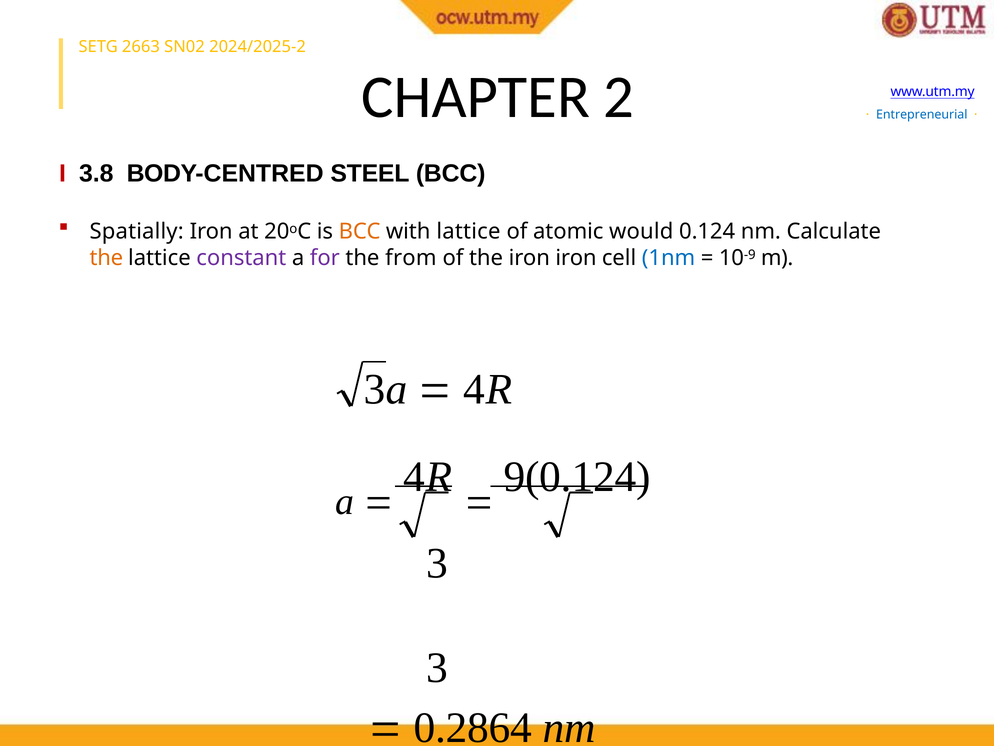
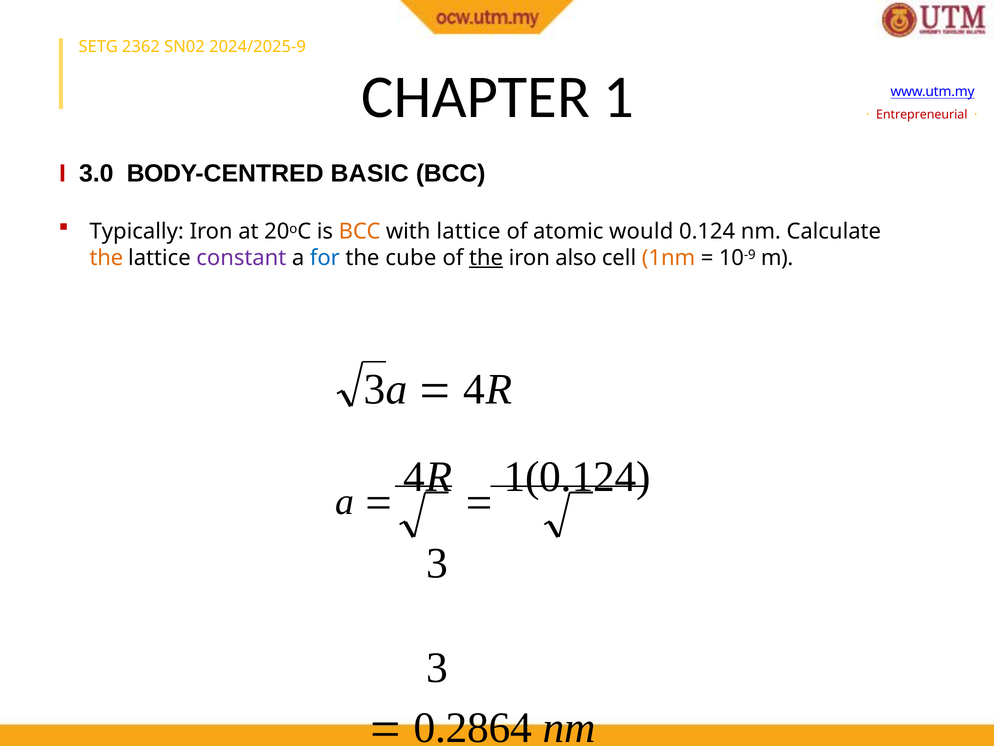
2663: 2663 -> 2362
2024/2025-2: 2024/2025-2 -> 2024/2025-9
2: 2 -> 1
Entrepreneurial colour: blue -> red
3.8: 3.8 -> 3.0
STEEL: STEEL -> BASIC
Spatially: Spatially -> Typically
for colour: purple -> blue
from: from -> cube
the at (486, 258) underline: none -> present
iron iron: iron -> also
1nm colour: blue -> orange
9(0.124: 9(0.124 -> 1(0.124
